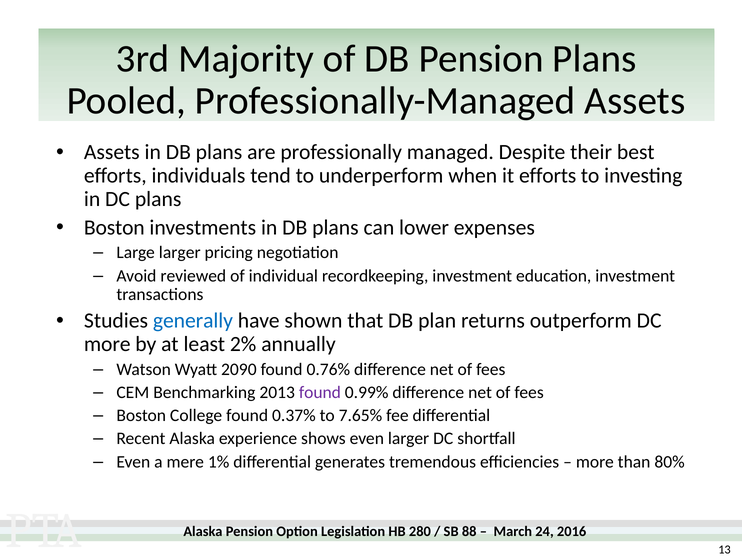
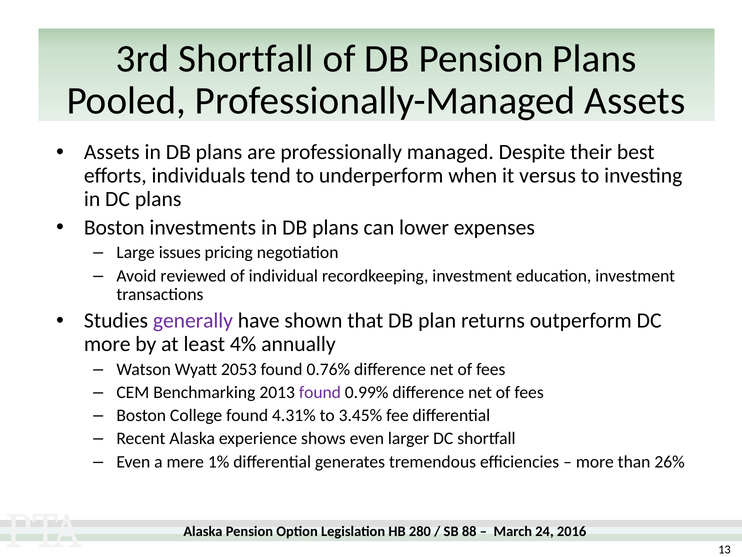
3rd Majority: Majority -> Shortfall
it efforts: efforts -> versus
Large larger: larger -> issues
generally colour: blue -> purple
2%: 2% -> 4%
2090: 2090 -> 2053
0.37%: 0.37% -> 4.31%
7.65%: 7.65% -> 3.45%
80%: 80% -> 26%
